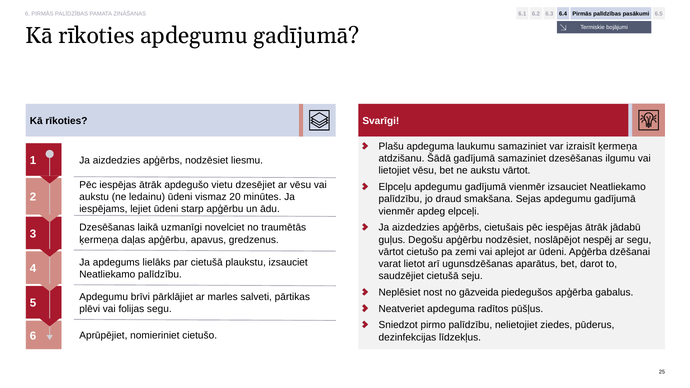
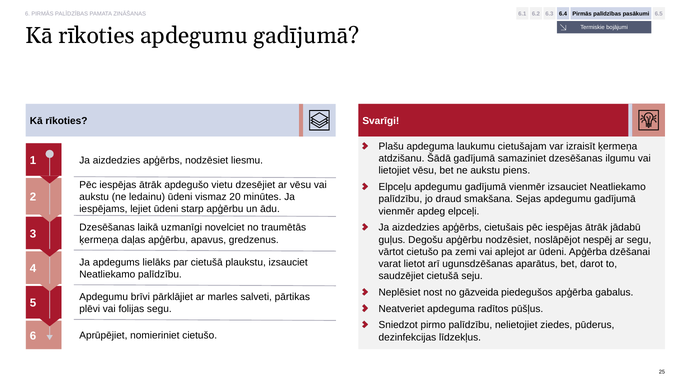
laukumu samaziniet: samaziniet -> cietušajam
aukstu vārtot: vārtot -> piens
